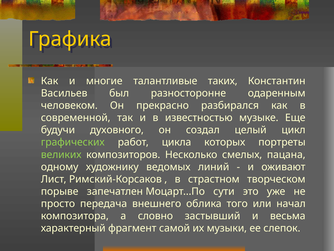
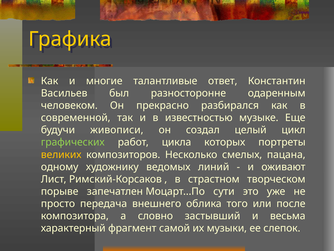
таких: таких -> ответ
духовного: духовного -> живописи
великих colour: light green -> yellow
начал: начал -> после
